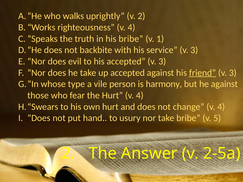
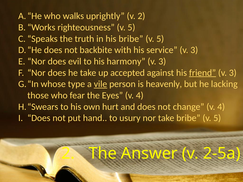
righteousness v 4: 4 -> 5
1 at (160, 39): 1 -> 5
his accepted: accepted -> harmony
vile underline: none -> present
harmony: harmony -> heavenly
he against: against -> lacking
the Hurt: Hurt -> Eyes
